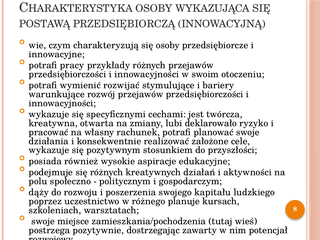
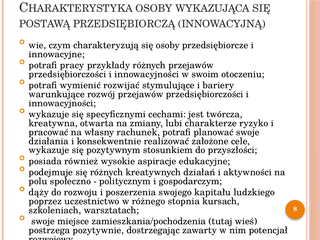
deklarowało: deklarowało -> charakterze
planuje: planuje -> stopnia
